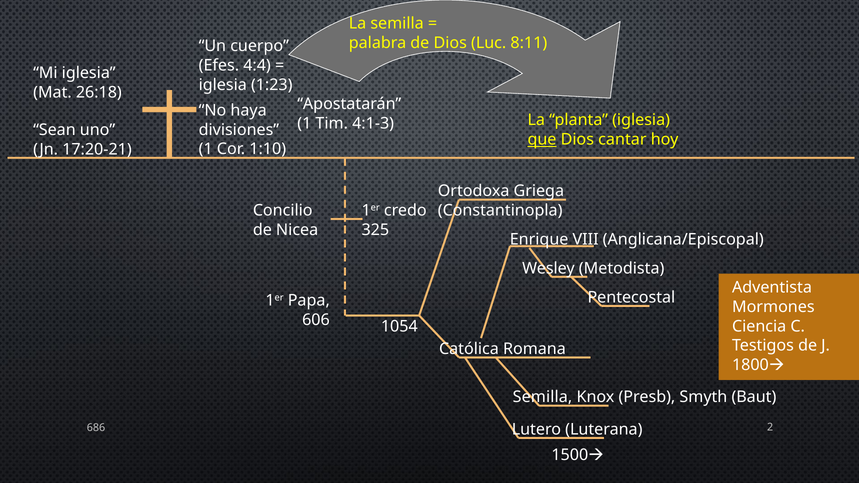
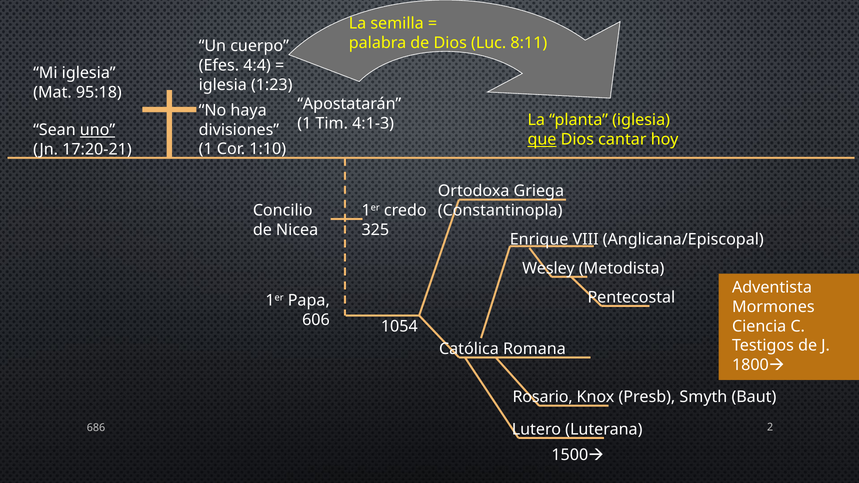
26:18: 26:18 -> 95:18
uno underline: none -> present
Semilla at (543, 397): Semilla -> Rosario
